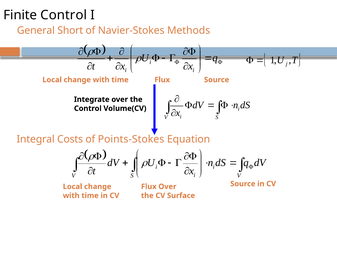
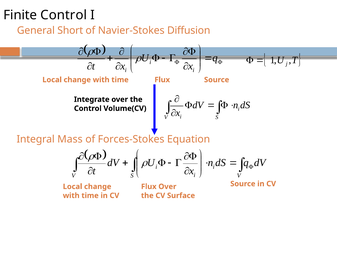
Methods: Methods -> Diffusion
Costs: Costs -> Mass
Points-Stokes: Points-Stokes -> Forces-Stokes
